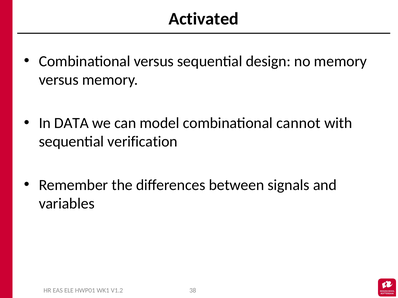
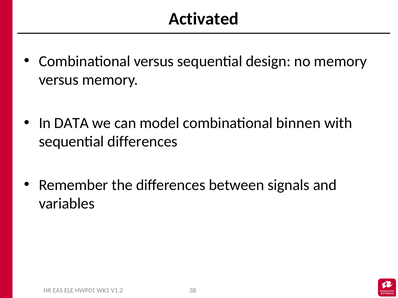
cannot: cannot -> binnen
sequential verification: verification -> differences
